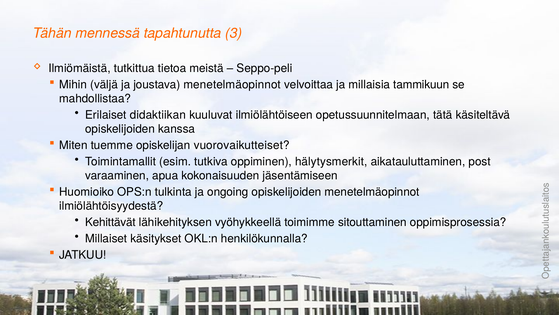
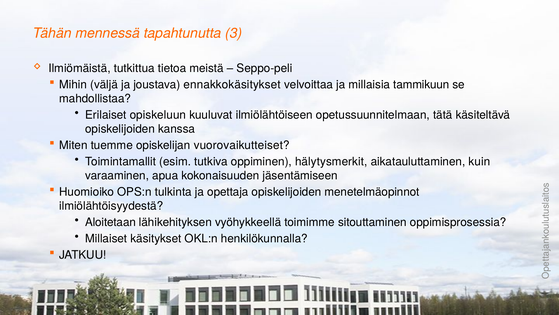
joustava menetelmäopinnot: menetelmäopinnot -> ennakkokäsitykset
didaktiikan: didaktiikan -> opiskeluun
post: post -> kuin
ongoing: ongoing -> opettaja
Kehittävät: Kehittävät -> Aloitetaan
